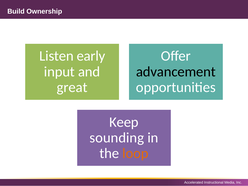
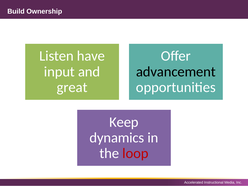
early: early -> have
sounding: sounding -> dynamics
loop colour: orange -> red
